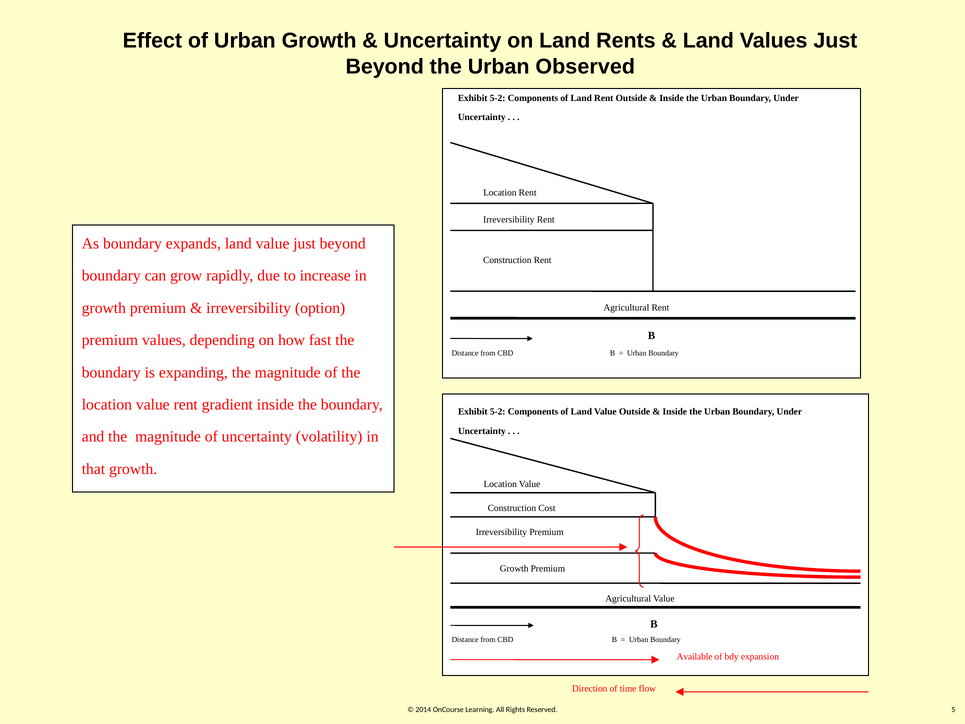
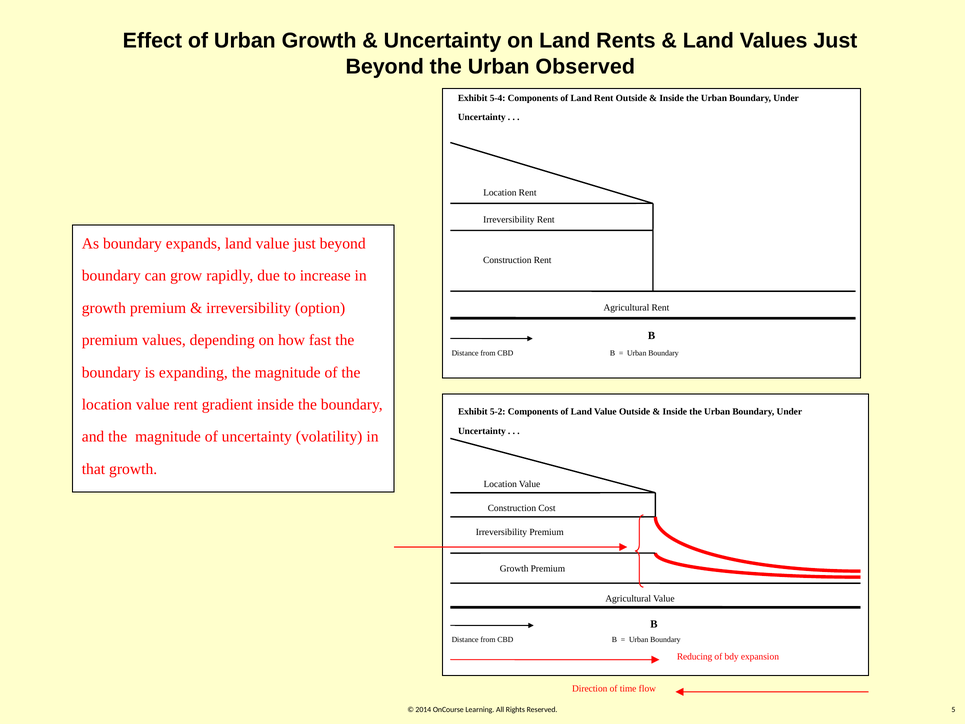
5-2 at (498, 98): 5-2 -> 5-4
Available: Available -> Reducing
